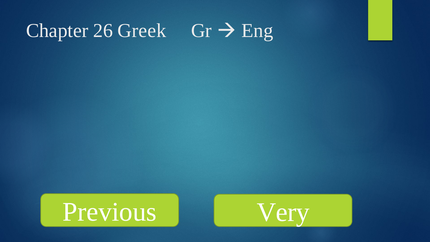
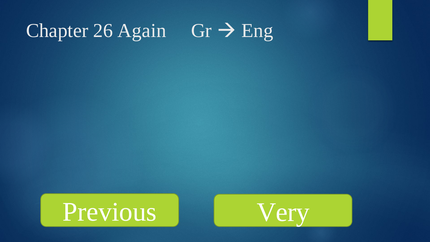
Greek: Greek -> Again
